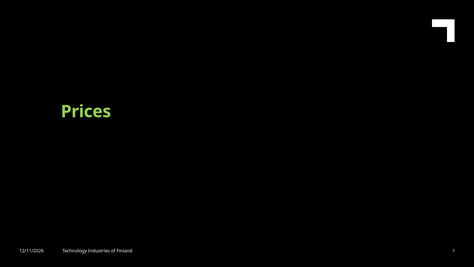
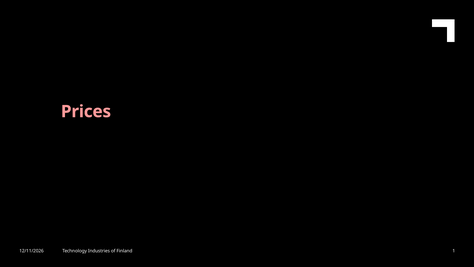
Prices colour: light green -> pink
